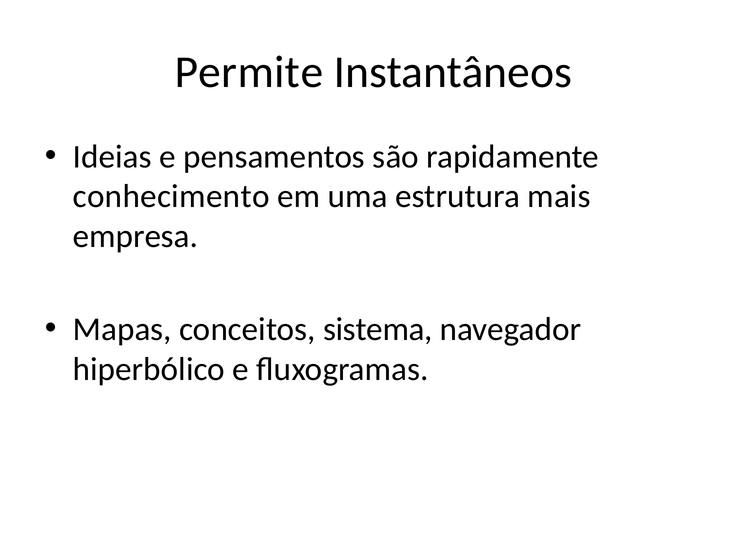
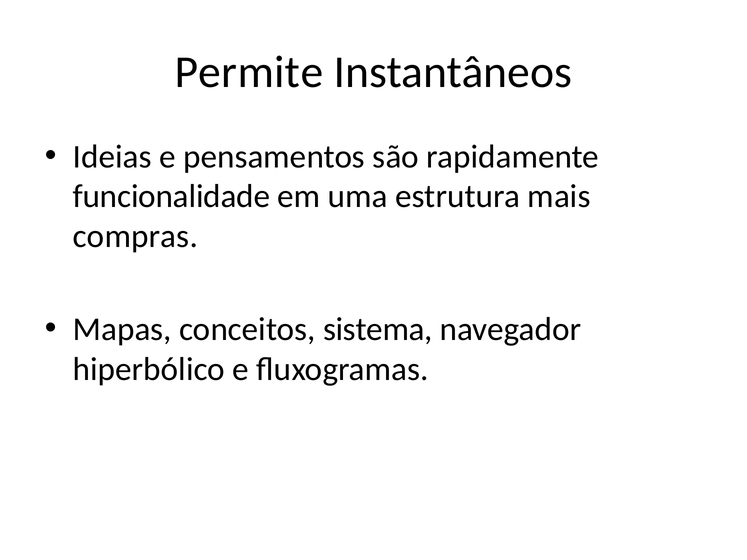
conhecimento: conhecimento -> funcionalidade
empresa: empresa -> compras
